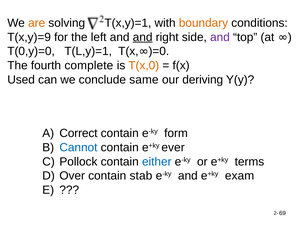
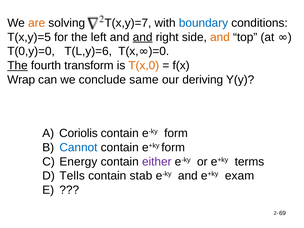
T(x,y)=1: T(x,y)=1 -> T(x,y)=7
boundary colour: orange -> blue
T(x,y)=9: T(x,y)=9 -> T(x,y)=5
and at (220, 37) colour: purple -> orange
T(L,y)=1: T(L,y)=1 -> T(L,y)=6
The at (17, 66) underline: none -> present
complete: complete -> transform
Used: Used -> Wrap
Correct: Correct -> Coriolis
e+ky ever: ever -> form
Pollock: Pollock -> Energy
either colour: blue -> purple
Over: Over -> Tells
